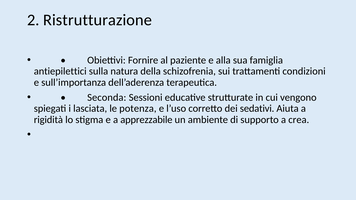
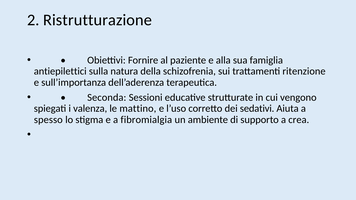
condizioni: condizioni -> ritenzione
lasciata: lasciata -> valenza
potenza: potenza -> mattino
rigidità: rigidità -> spesso
apprezzabile: apprezzabile -> fibromialgia
